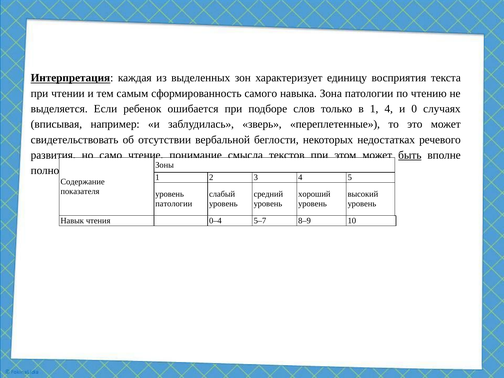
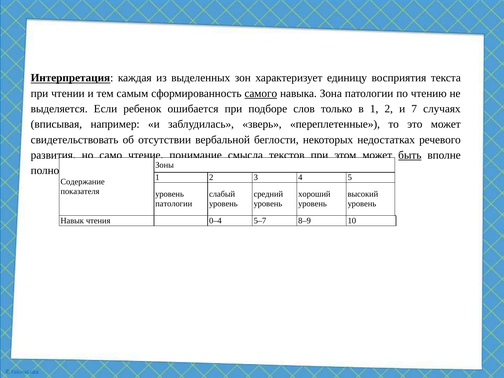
самого underline: none -> present
в 1 4: 4 -> 2
0: 0 -> 7
